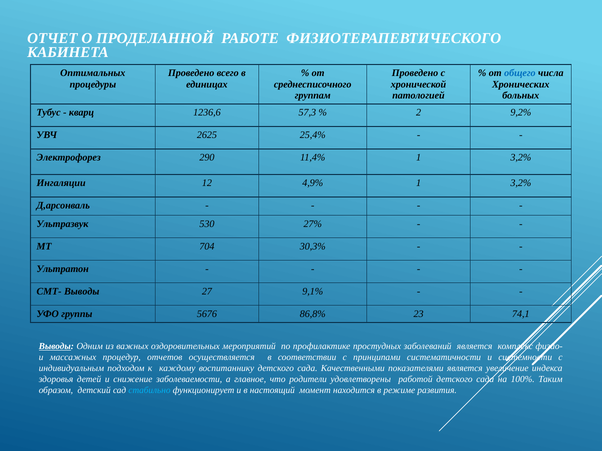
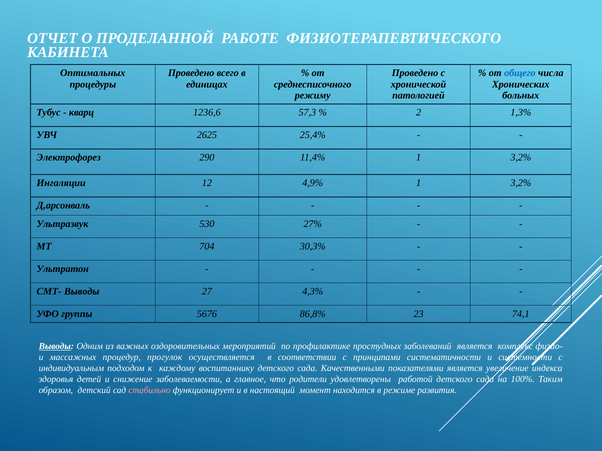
группам: группам -> режиму
9,2%: 9,2% -> 1,3%
9,1%: 9,1% -> 4,3%
отчетов: отчетов -> прогулок
стабильно colour: light blue -> pink
